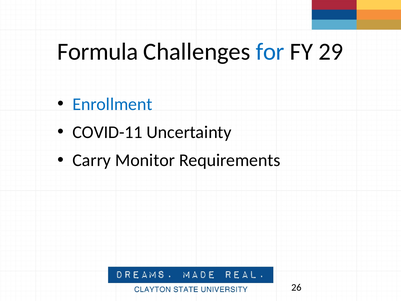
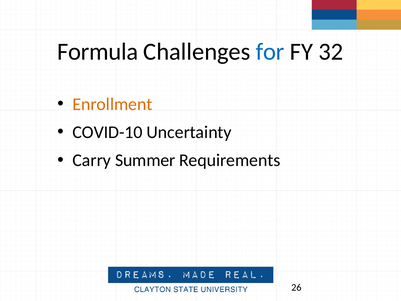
29: 29 -> 32
Enrollment colour: blue -> orange
COVID-11: COVID-11 -> COVID-10
Monitor: Monitor -> Summer
